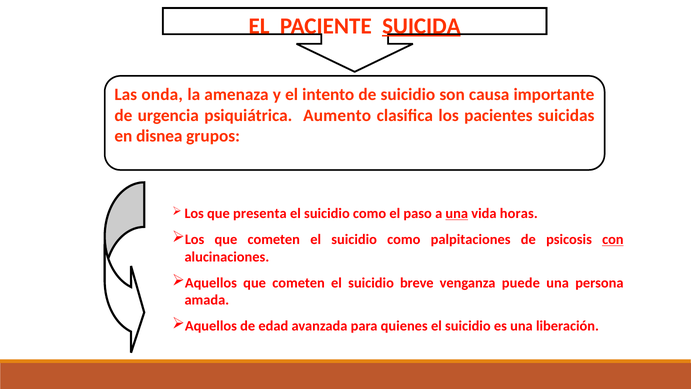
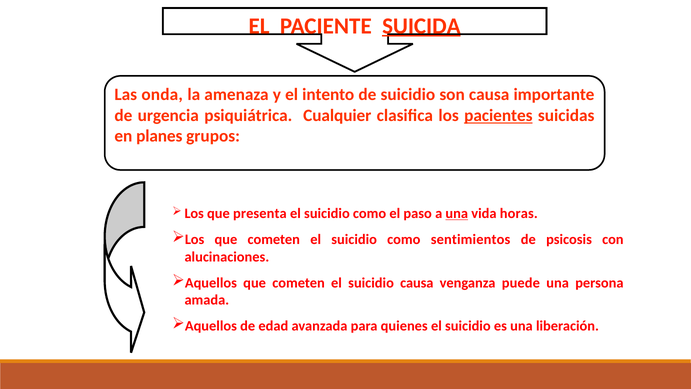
Aumento: Aumento -> Cualquier
pacientes underline: none -> present
disnea: disnea -> planes
palpitaciones: palpitaciones -> sentimientos
con underline: present -> none
suicidio breve: breve -> causa
